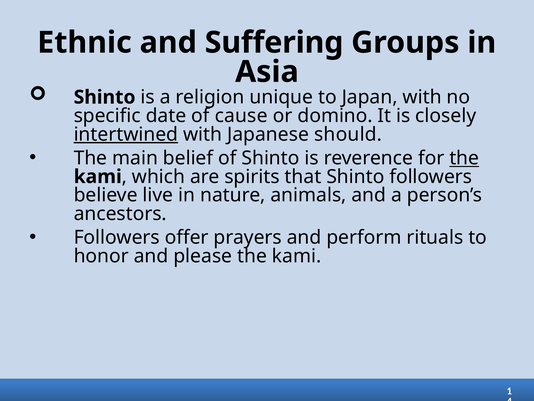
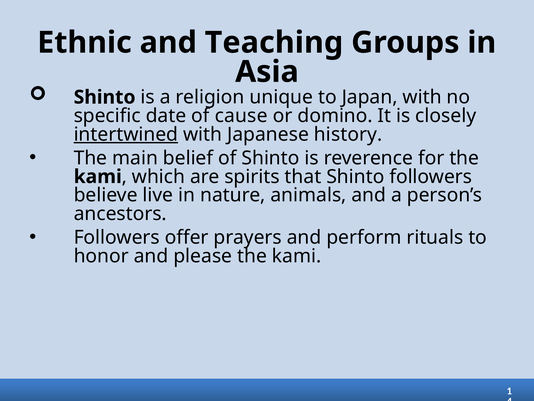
Suffering: Suffering -> Teaching
should: should -> history
the at (464, 158) underline: present -> none
